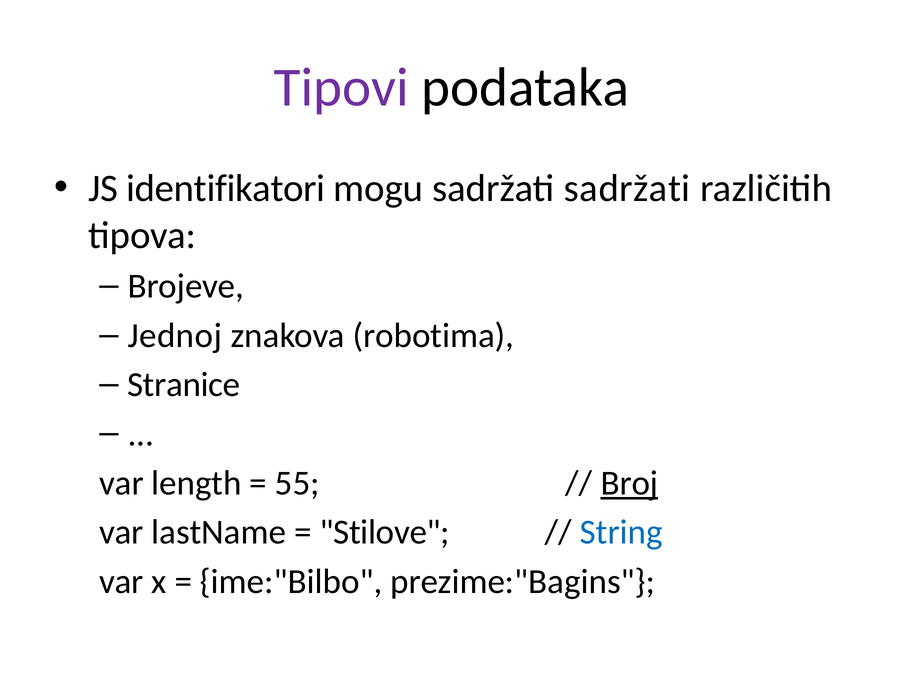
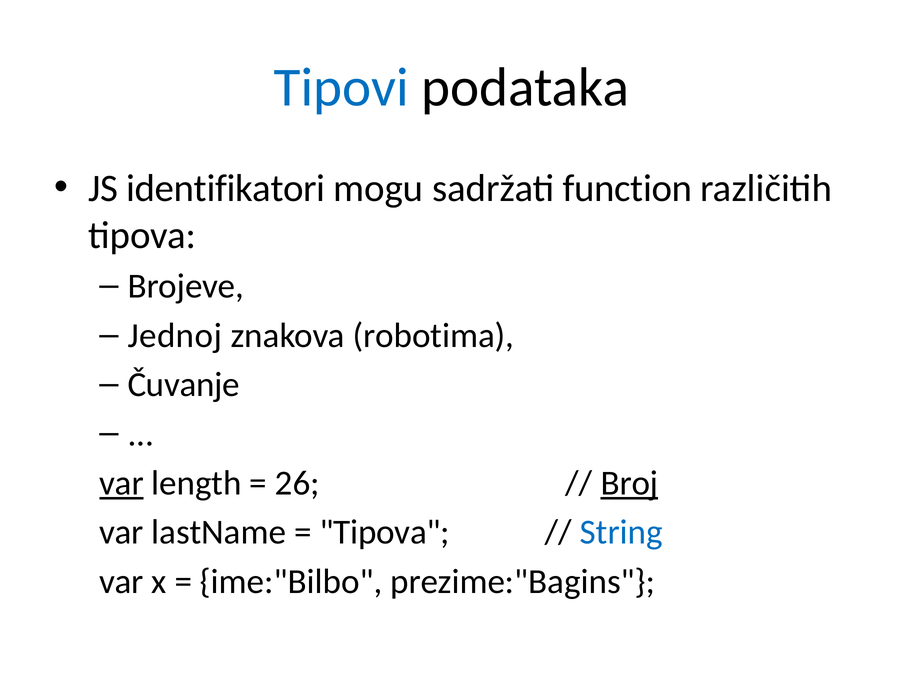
Tipovi colour: purple -> blue
sadržati sadržati: sadržati -> function
Stranice: Stranice -> Čuvanje
var at (122, 483) underline: none -> present
55: 55 -> 26
Stilove at (385, 532): Stilove -> Tipova
